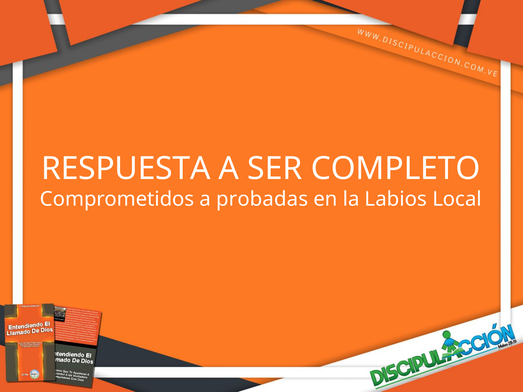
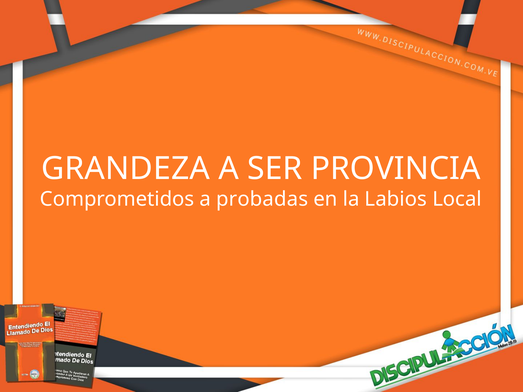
RESPUESTA: RESPUESTA -> GRANDEZA
COMPLETO: COMPLETO -> PROVINCIA
